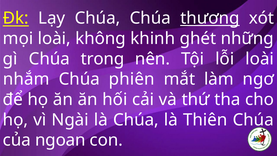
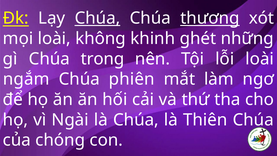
Chúa at (97, 18) underline: none -> present
nhắm: nhắm -> ngắm
ngoan: ngoan -> chóng
